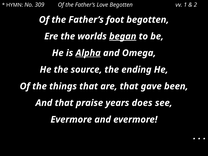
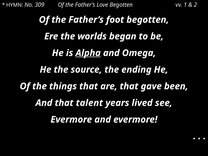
began underline: present -> none
praise: praise -> talent
does: does -> lived
